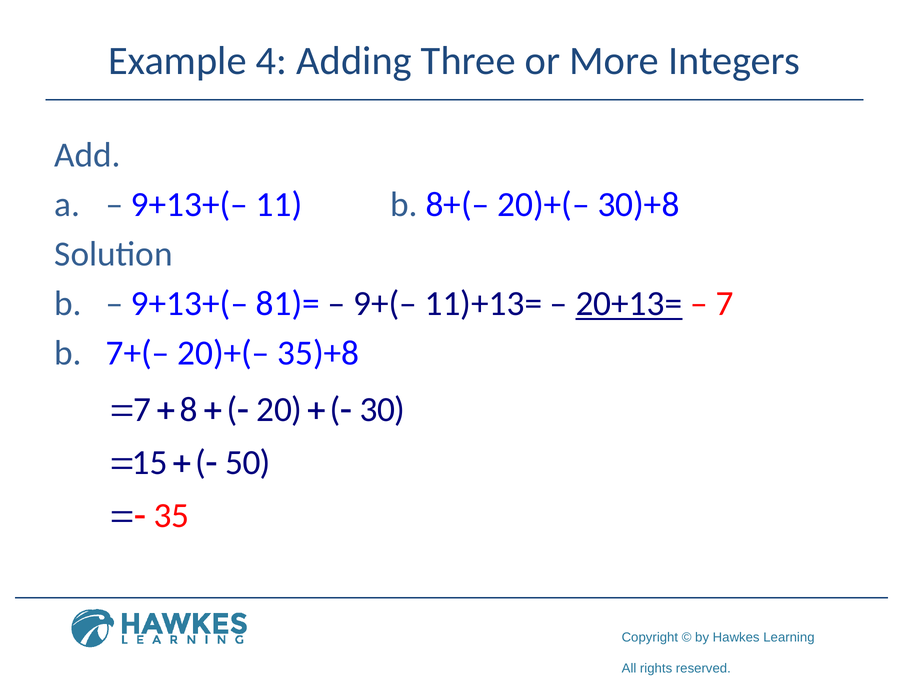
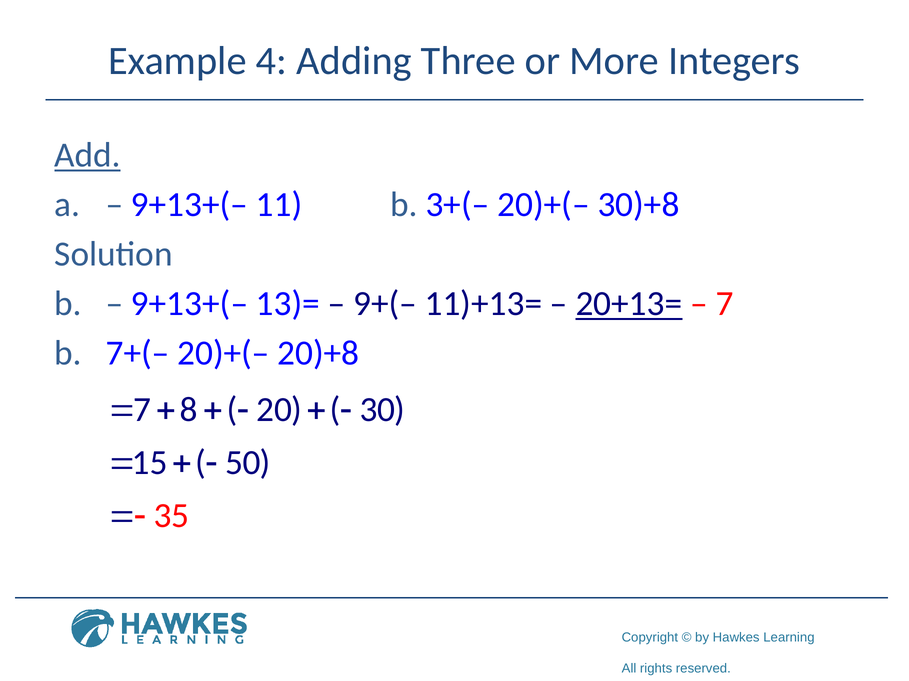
Add underline: none -> present
8+(–: 8+(– -> 3+(–
81)=: 81)= -> 13)=
35)+8: 35)+8 -> 20)+8
